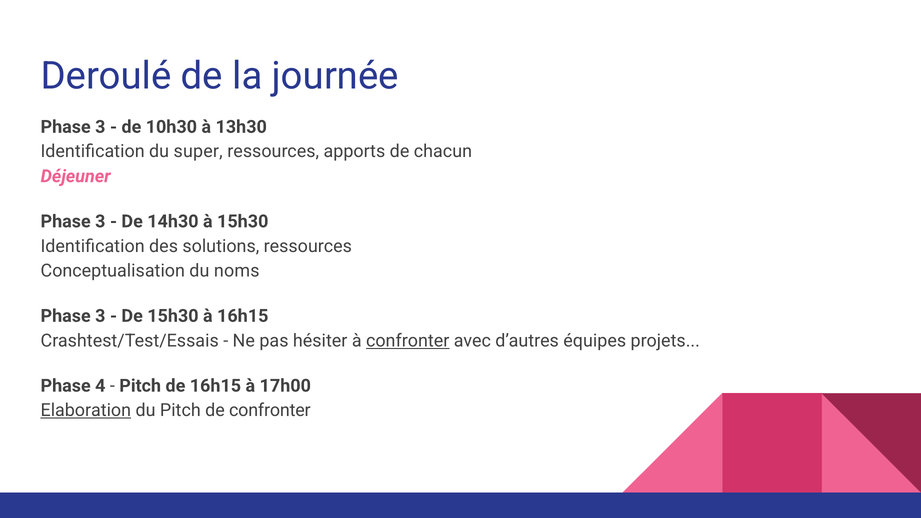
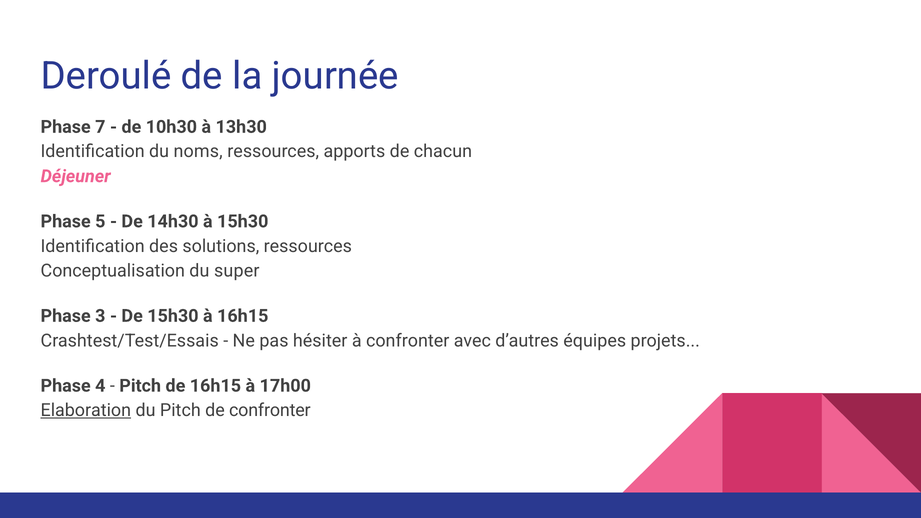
3 at (100, 127): 3 -> 7
super: super -> noms
3 at (100, 221): 3 -> 5
noms: noms -> super
confronter at (408, 341) underline: present -> none
